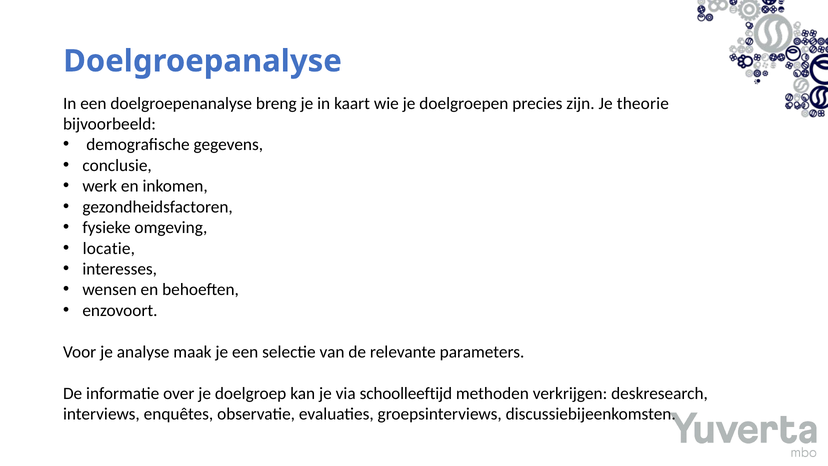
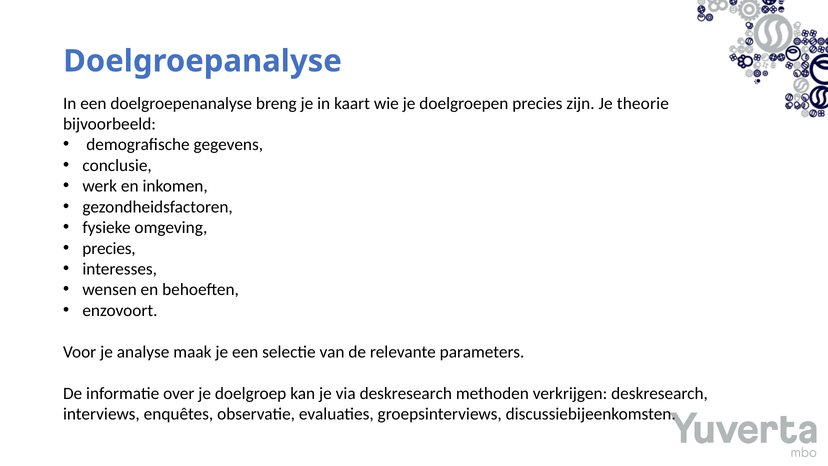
locatie at (109, 248): locatie -> precies
via schoolleeftijd: schoolleeftijd -> deskresearch
